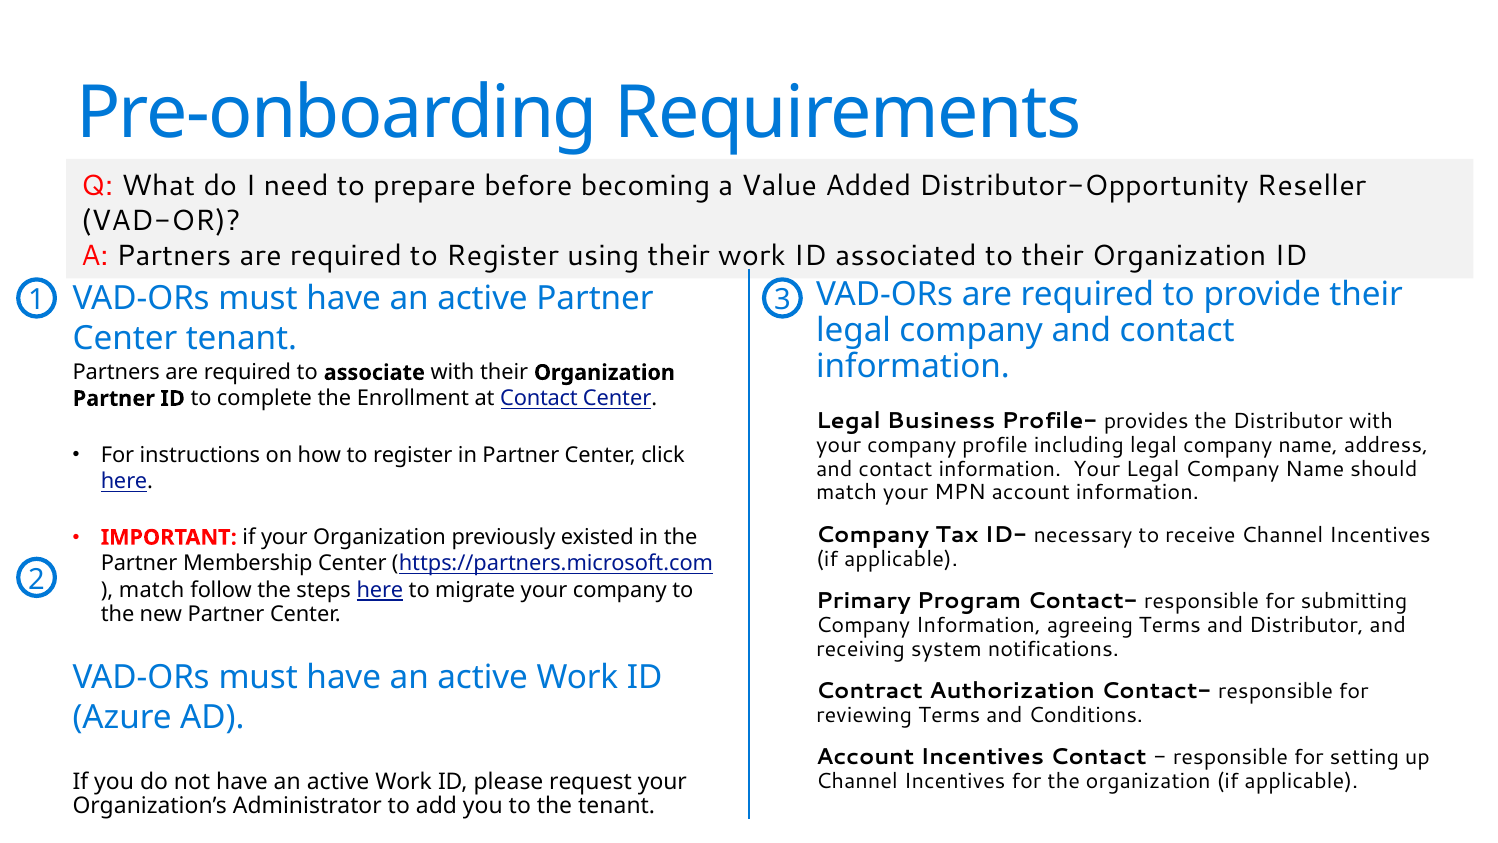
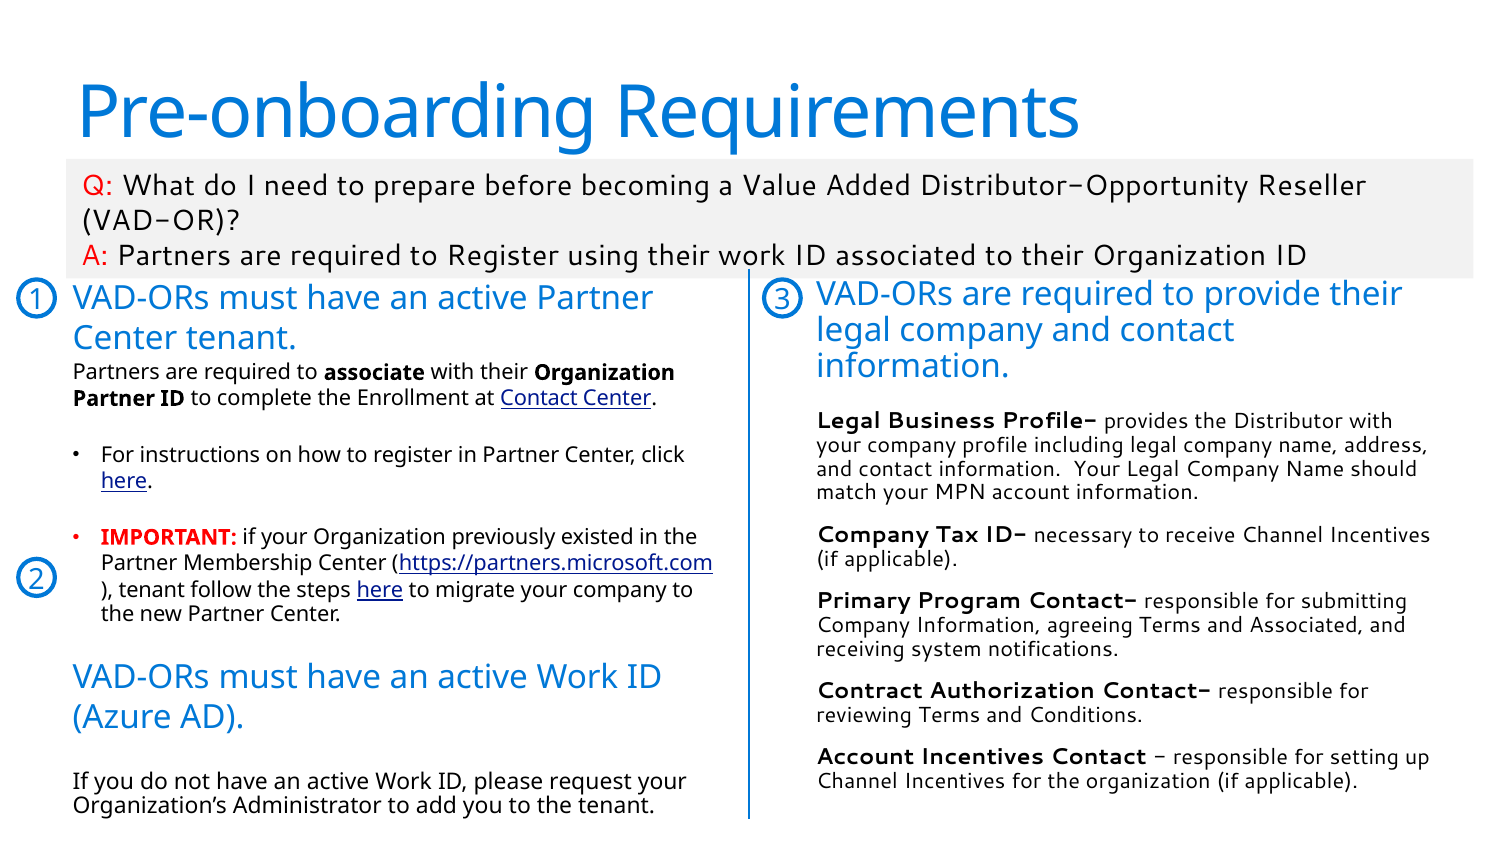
match at (152, 590): match -> tenant
and Distributor: Distributor -> Associated
